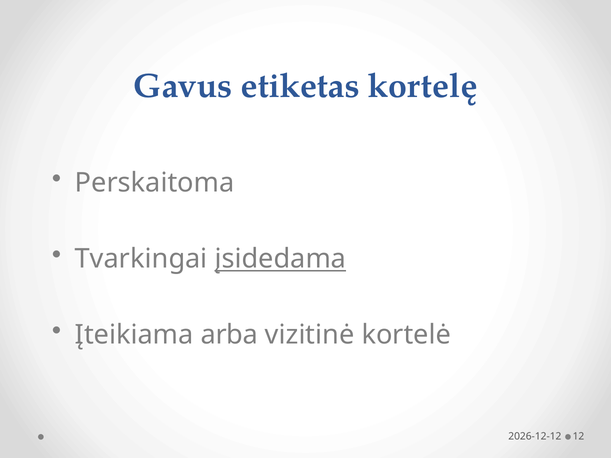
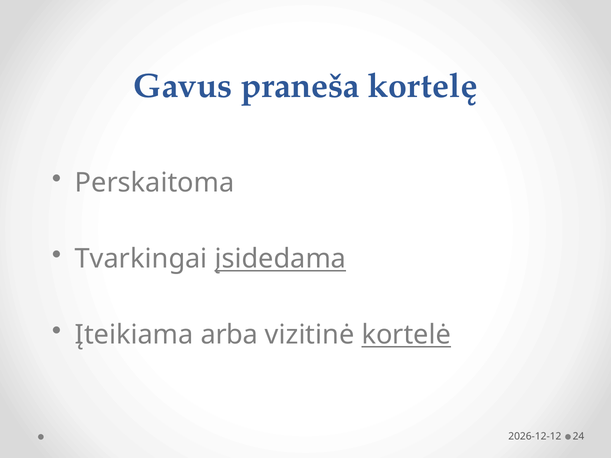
etiketas: etiketas -> praneša
kortelė underline: none -> present
12: 12 -> 24
